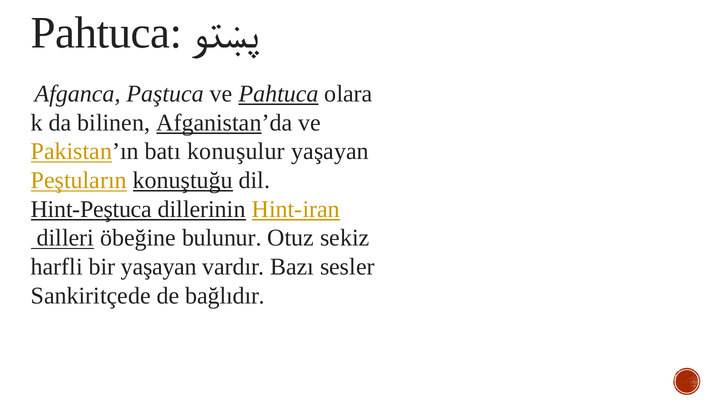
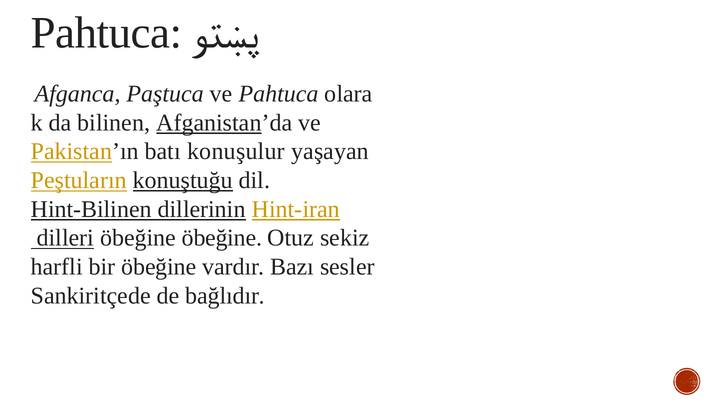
Pahtuca at (279, 94) underline: present -> none
Hint-Peştuca: Hint-Peştuca -> Hint-Bilinen
öbeğine bulunur: bulunur -> öbeğine
bir yaşayan: yaşayan -> öbeğine
